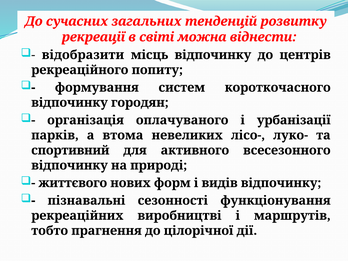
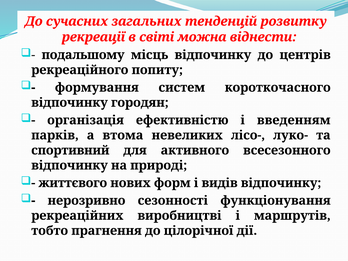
відобразити: відобразити -> подальшому
оплачуваного: оплачуваного -> ефективністю
урбанізації: урбанізації -> введенням
пізнавальні: пізнавальні -> нерозривно
